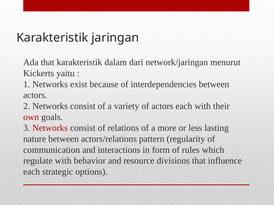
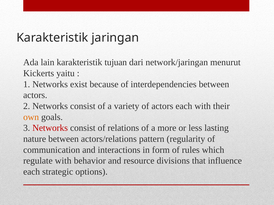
Ada that: that -> lain
dalam: dalam -> tujuan
own colour: red -> orange
